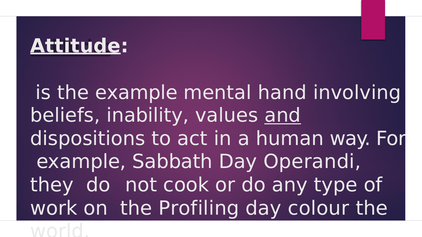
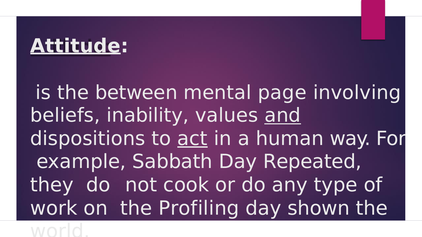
the example: example -> between
hand: hand -> page
act underline: none -> present
Operandi: Operandi -> Repeated
colour: colour -> shown
